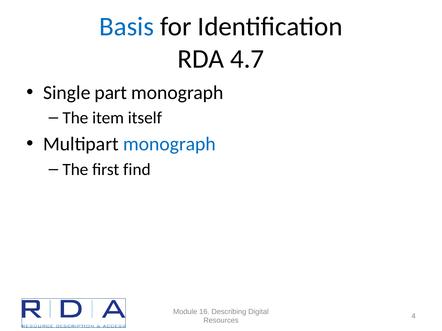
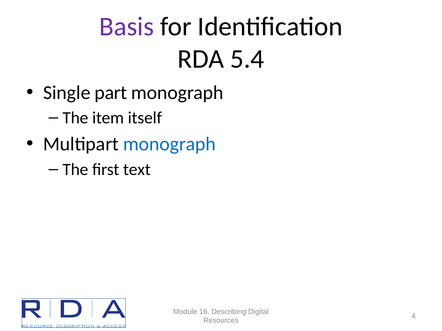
Basis colour: blue -> purple
4.7: 4.7 -> 5.4
find: find -> text
